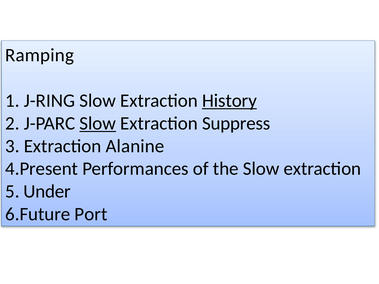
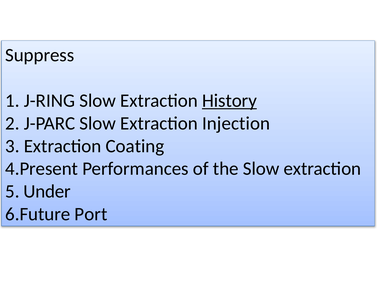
Ramping: Ramping -> Suppress
Slow at (98, 123) underline: present -> none
Suppress: Suppress -> Injection
Alanine: Alanine -> Coating
